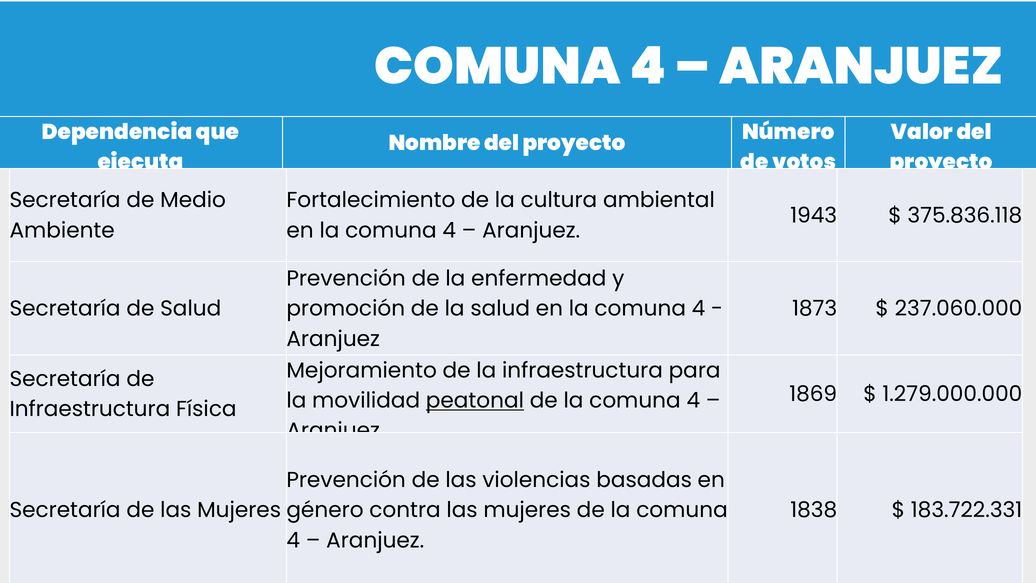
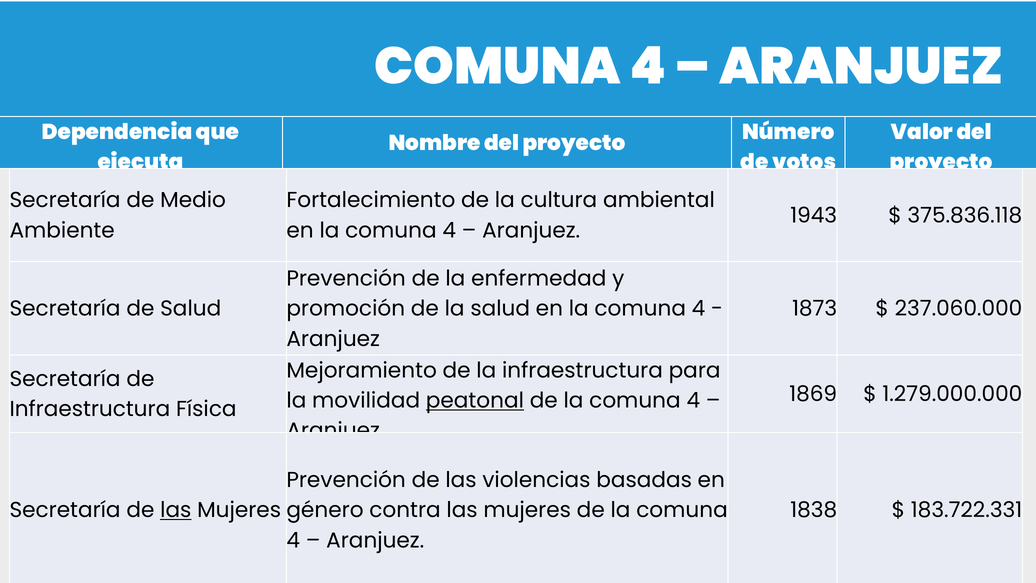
las at (176, 510) underline: none -> present
